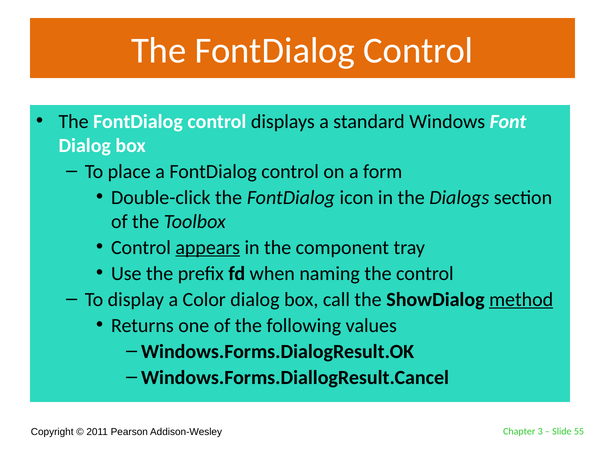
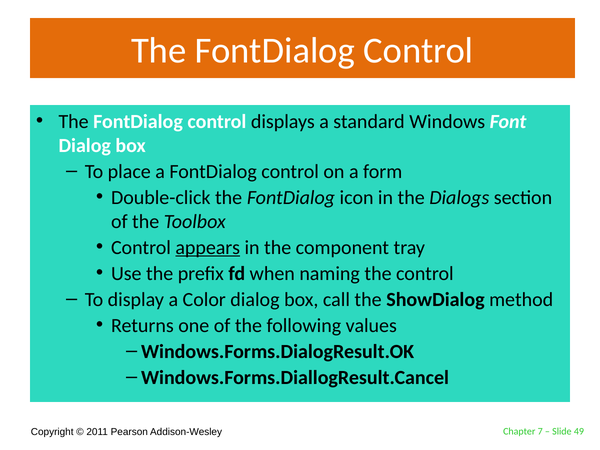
method underline: present -> none
3: 3 -> 7
55: 55 -> 49
